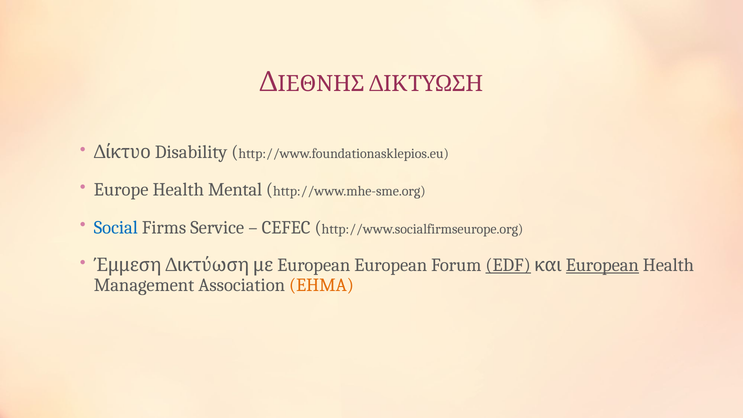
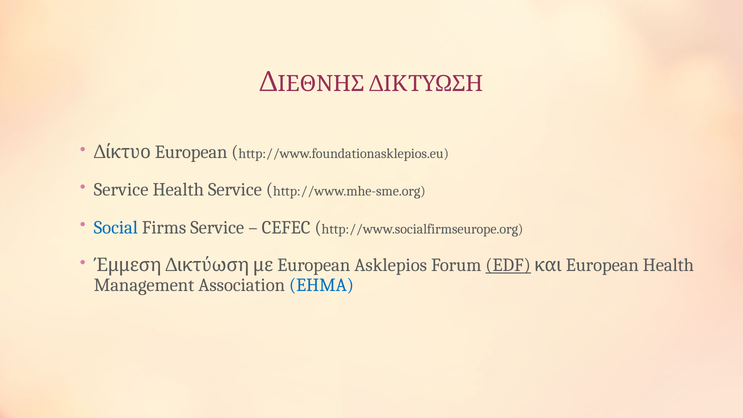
Δίκτυο Disability: Disability -> European
Europe at (121, 190): Europe -> Service
Health Mental: Mental -> Service
European European: European -> Asklepios
European at (602, 265) underline: present -> none
EHMA colour: orange -> blue
